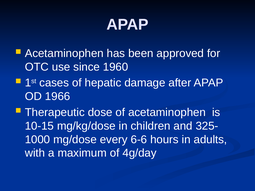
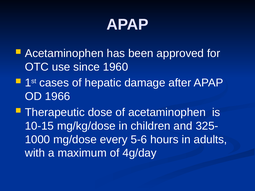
6-6: 6-6 -> 5-6
